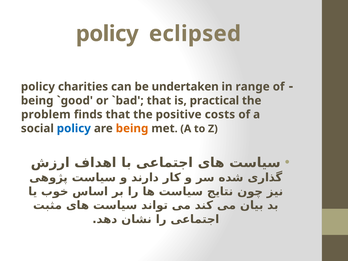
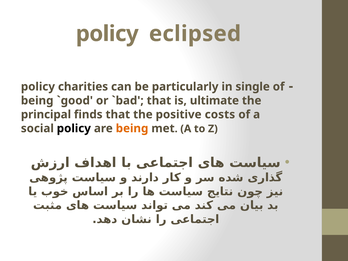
undertaken: undertaken -> particularly
range: range -> single
practical: practical -> ultimate
problem: problem -> principal
policy at (74, 128) colour: blue -> black
